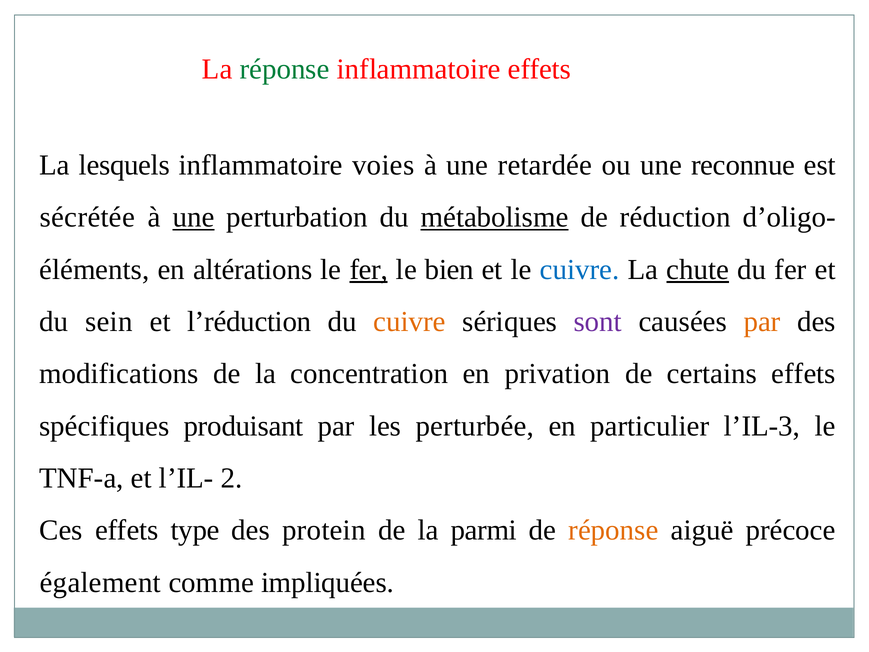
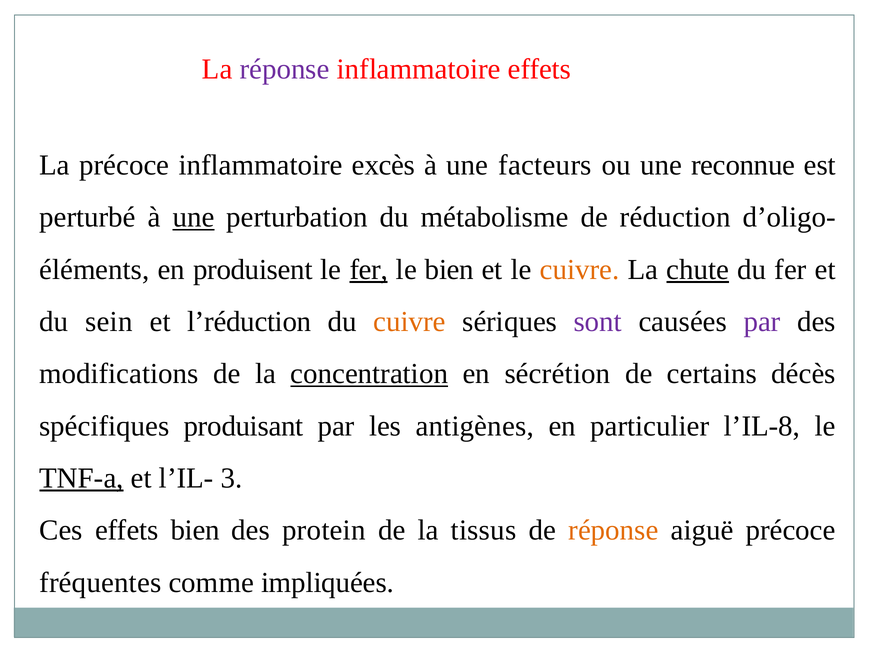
réponse at (285, 69) colour: green -> purple
La lesquels: lesquels -> précoce
voies: voies -> excès
retardée: retardée -> facteurs
sécrétée: sécrétée -> perturbé
métabolisme underline: present -> none
altérations: altérations -> produisent
cuivre at (580, 269) colour: blue -> orange
par at (762, 322) colour: orange -> purple
concentration underline: none -> present
privation: privation -> sécrétion
certains effets: effets -> décès
perturbée: perturbée -> antigènes
l’IL-3: l’IL-3 -> l’IL-8
TNF-a underline: none -> present
2: 2 -> 3
effets type: type -> bien
parmi: parmi -> tissus
également: également -> fréquentes
